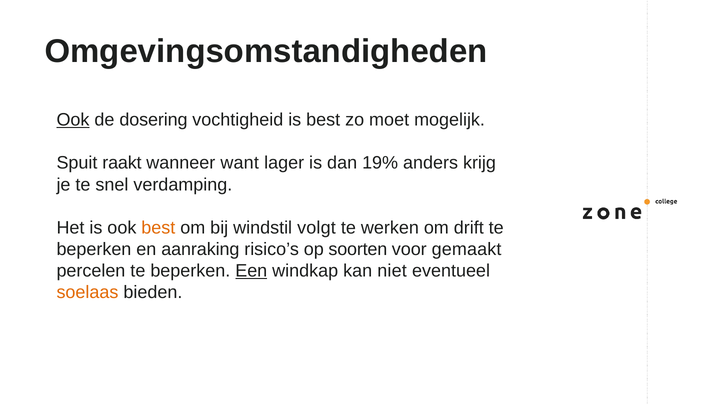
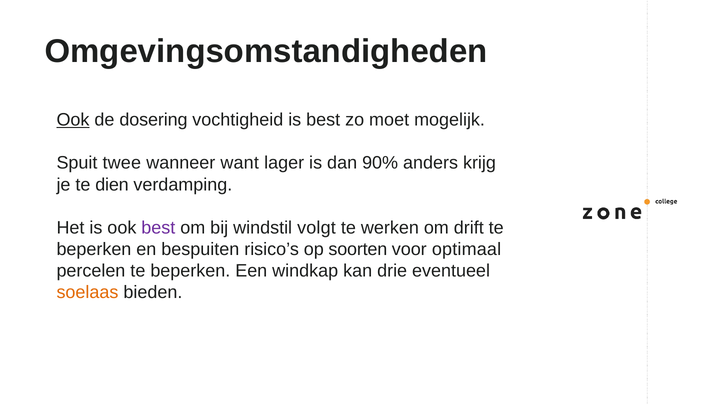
raakt: raakt -> twee
19%: 19% -> 90%
snel: snel -> dien
best at (158, 228) colour: orange -> purple
aanraking: aanraking -> bespuiten
gemaakt: gemaakt -> optimaal
Een underline: present -> none
niet: niet -> drie
